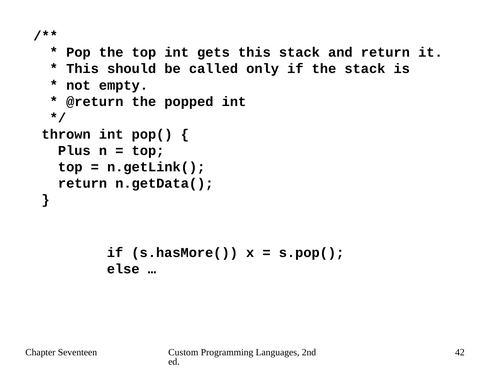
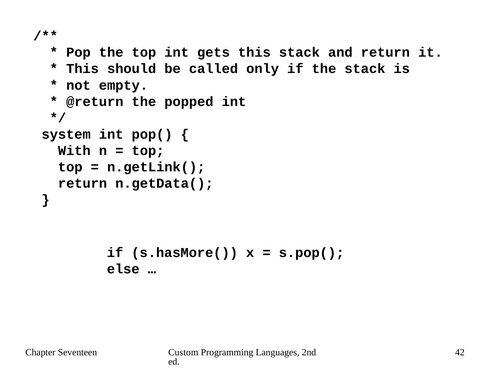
thrown: thrown -> system
Plus: Plus -> With
